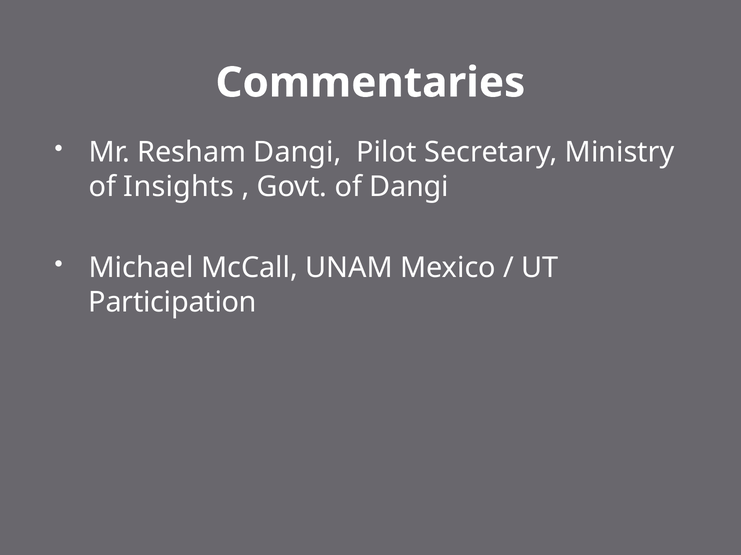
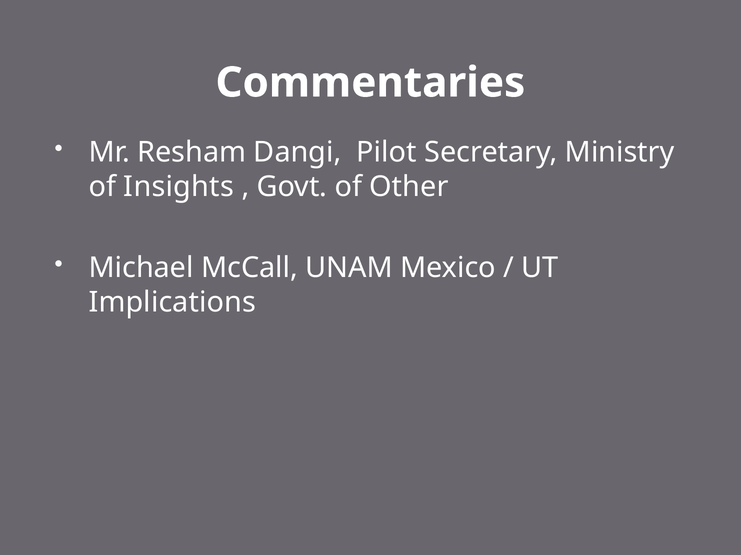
of Dangi: Dangi -> Other
Participation: Participation -> Implications
